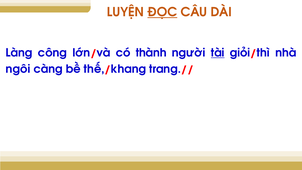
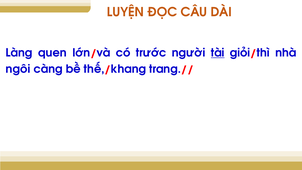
ĐỌC underline: present -> none
công: công -> quen
thành: thành -> trước
